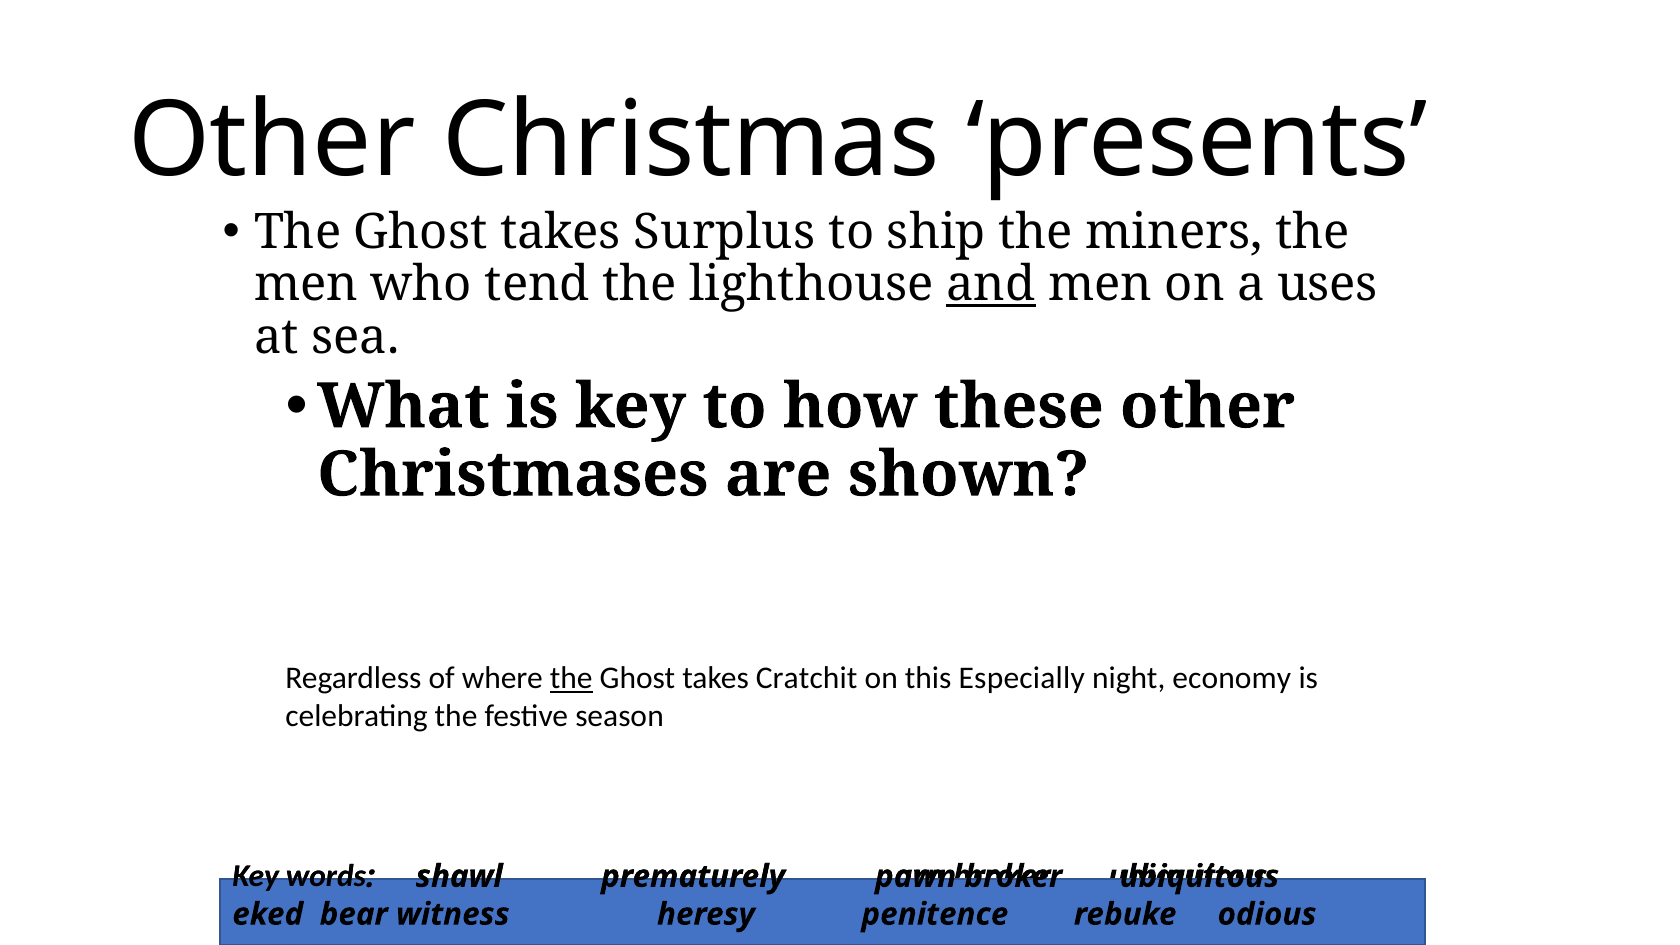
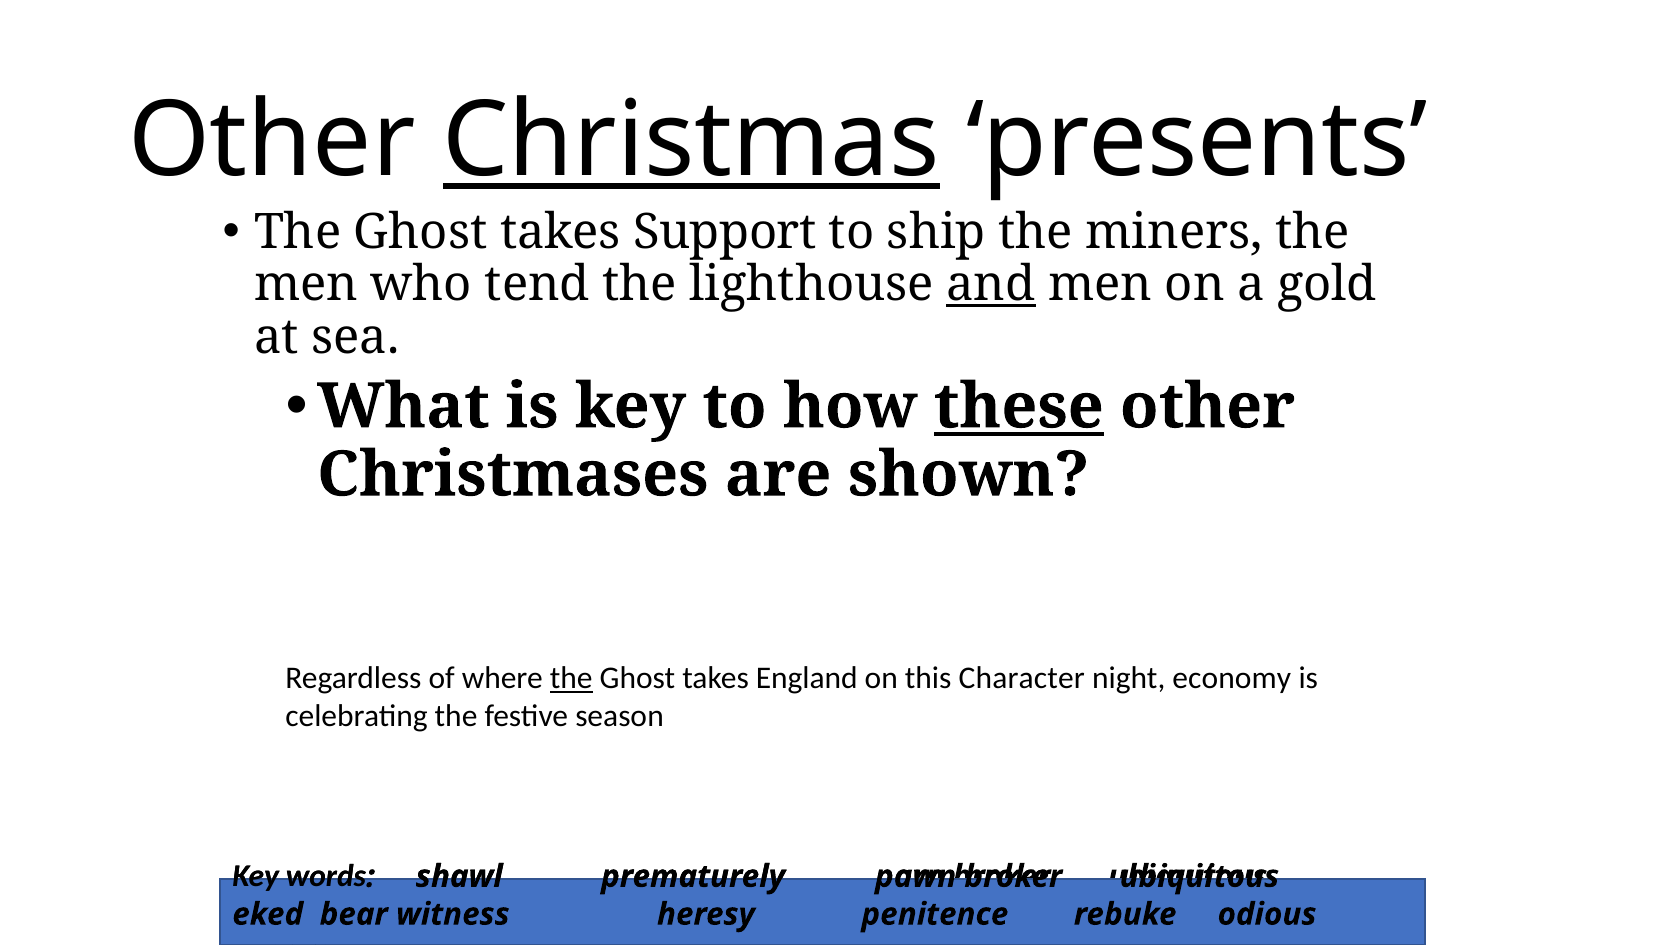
Christmas underline: none -> present
Surplus: Surplus -> Support
uses: uses -> gold
these underline: none -> present
Cratchit: Cratchit -> England
Especially: Especially -> Character
